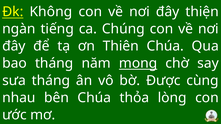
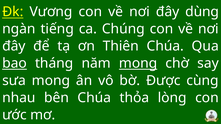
Không: Không -> Vương
thiện: thiện -> dùng
bao underline: none -> present
sưa tháng: tháng -> mong
